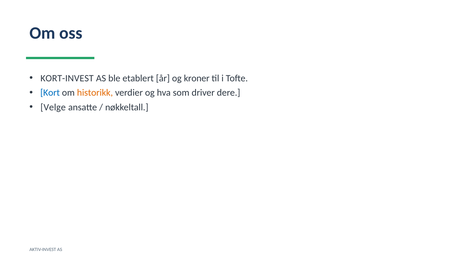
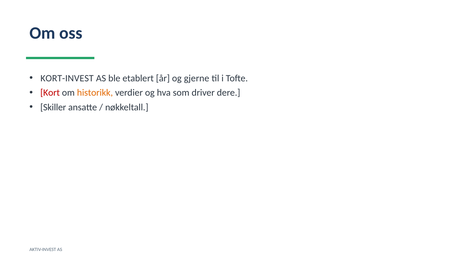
kroner: kroner -> gjerne
Kort colour: blue -> red
Velge: Velge -> Skiller
